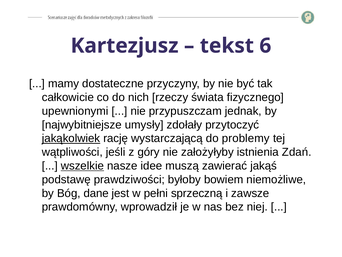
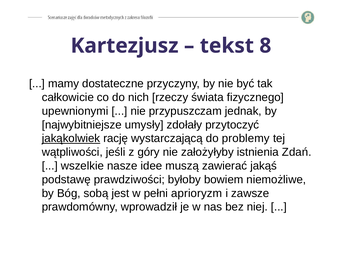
6: 6 -> 8
wszelkie underline: present -> none
dane: dane -> sobą
sprzeczną: sprzeczną -> aprioryzm
